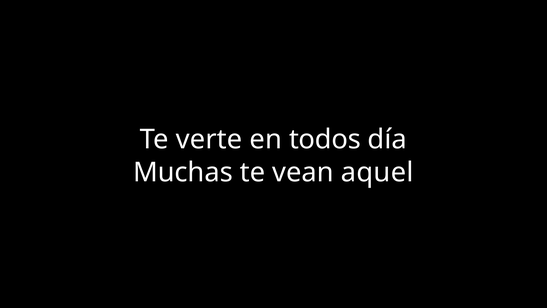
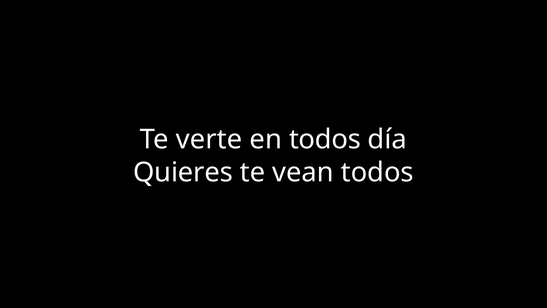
Muchas: Muchas -> Quieres
vean aquel: aquel -> todos
